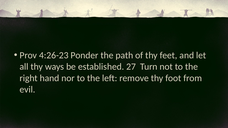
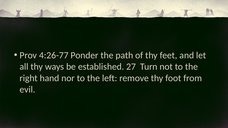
4:26-23: 4:26-23 -> 4:26-77
